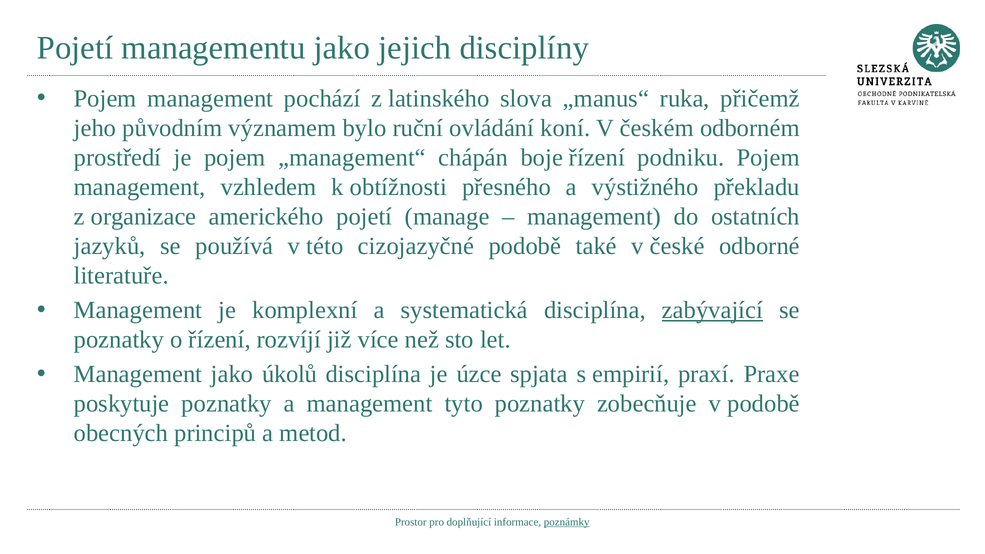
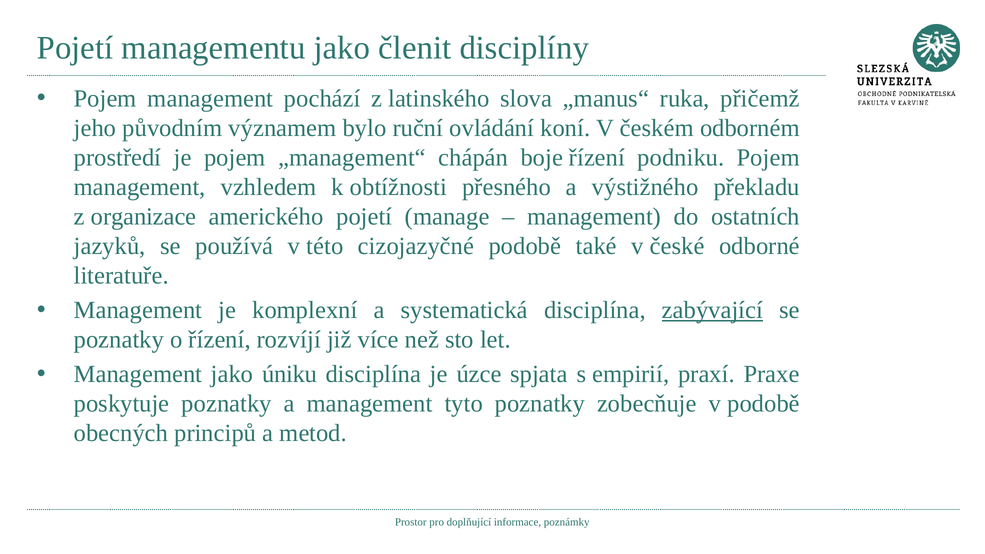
jejich: jejich -> členit
úkolů: úkolů -> úniku
poznámky underline: present -> none
